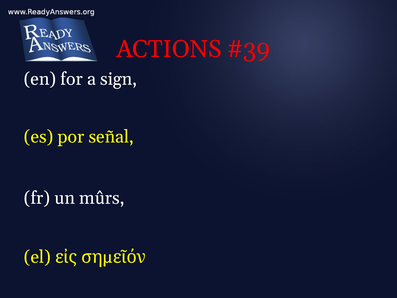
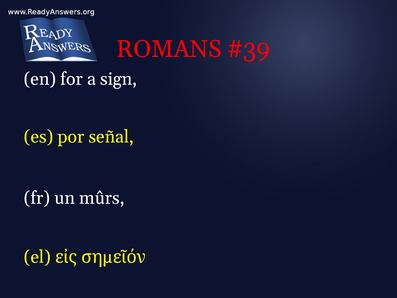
ACTIONS: ACTIONS -> ROMANS
